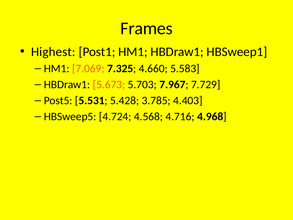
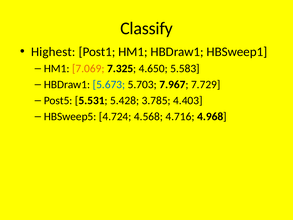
Frames: Frames -> Classify
4.660: 4.660 -> 4.650
5.673 colour: orange -> blue
